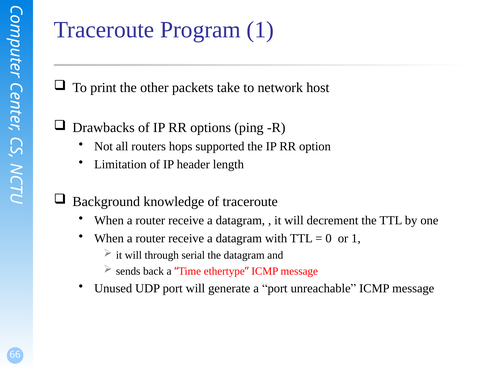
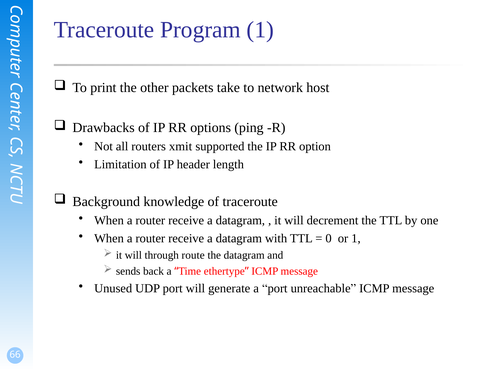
hops: hops -> xmit
serial: serial -> route
